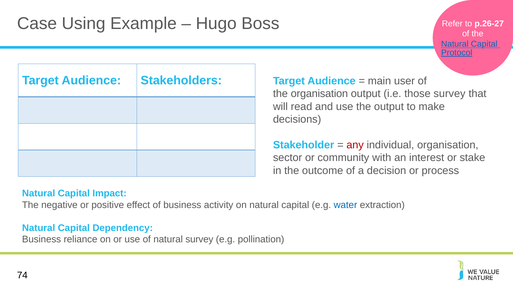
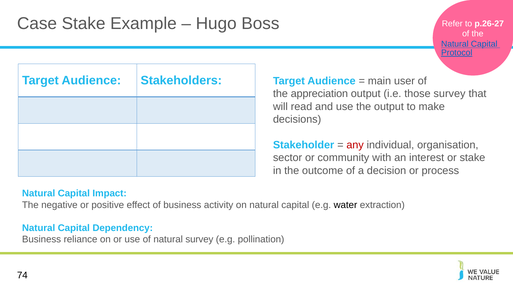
Case Using: Using -> Stake
the organisation: organisation -> appreciation
water colour: blue -> black
